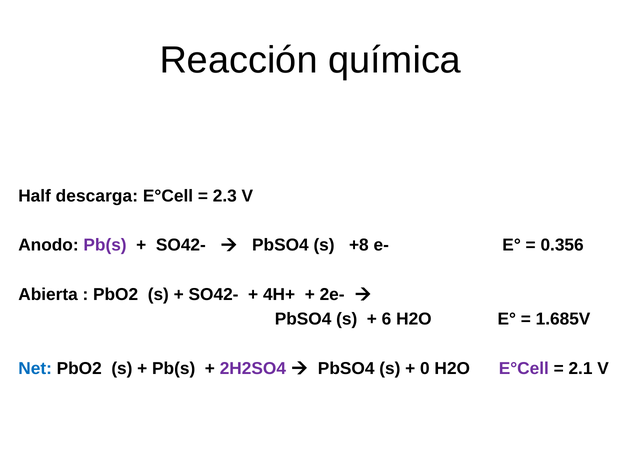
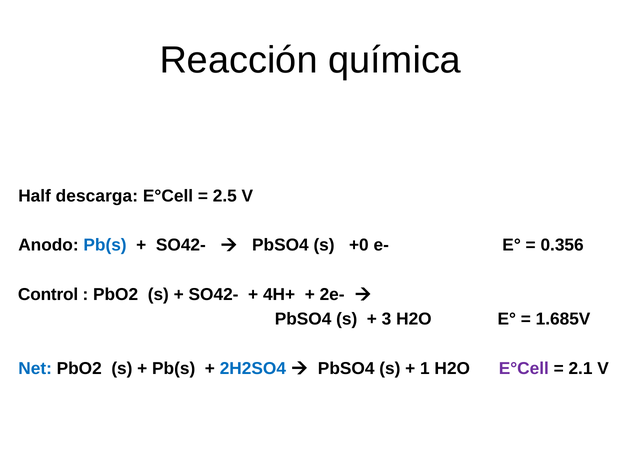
2.3: 2.3 -> 2.5
Pb(s at (105, 246) colour: purple -> blue
+8: +8 -> +0
Abierta: Abierta -> Control
6: 6 -> 3
2H2SO4 colour: purple -> blue
0: 0 -> 1
